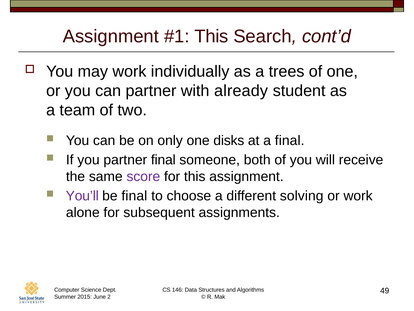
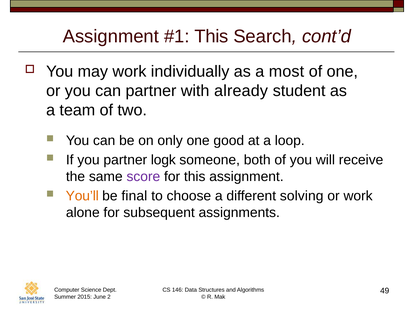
trees: trees -> most
disks: disks -> good
a final: final -> loop
partner final: final -> logk
You’ll colour: purple -> orange
